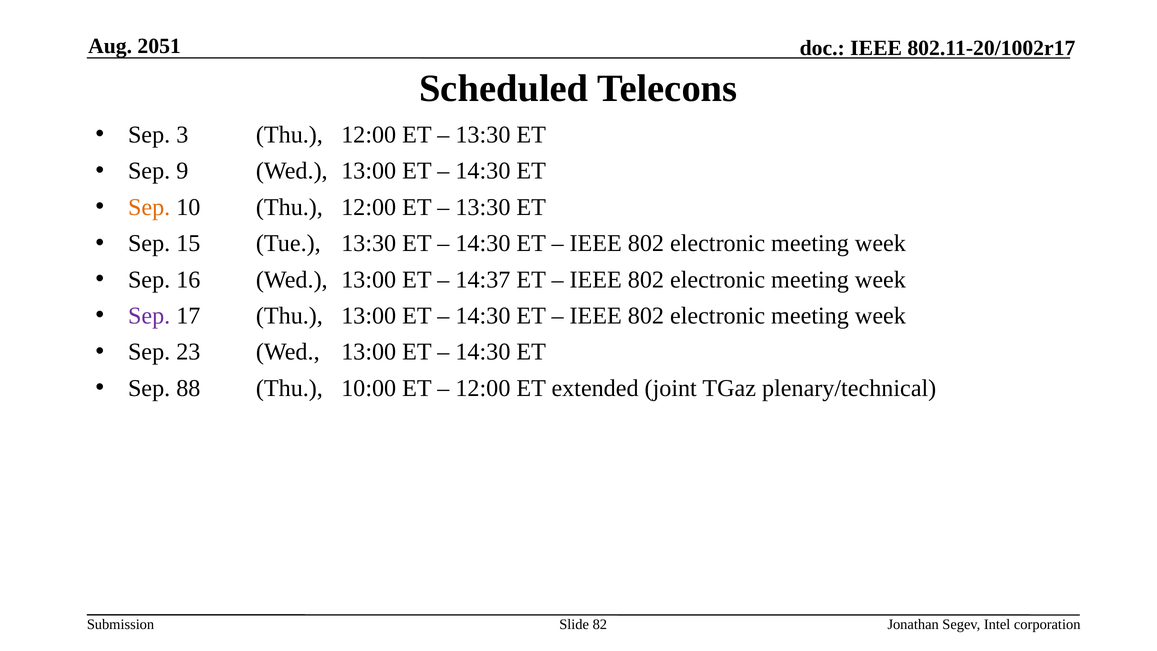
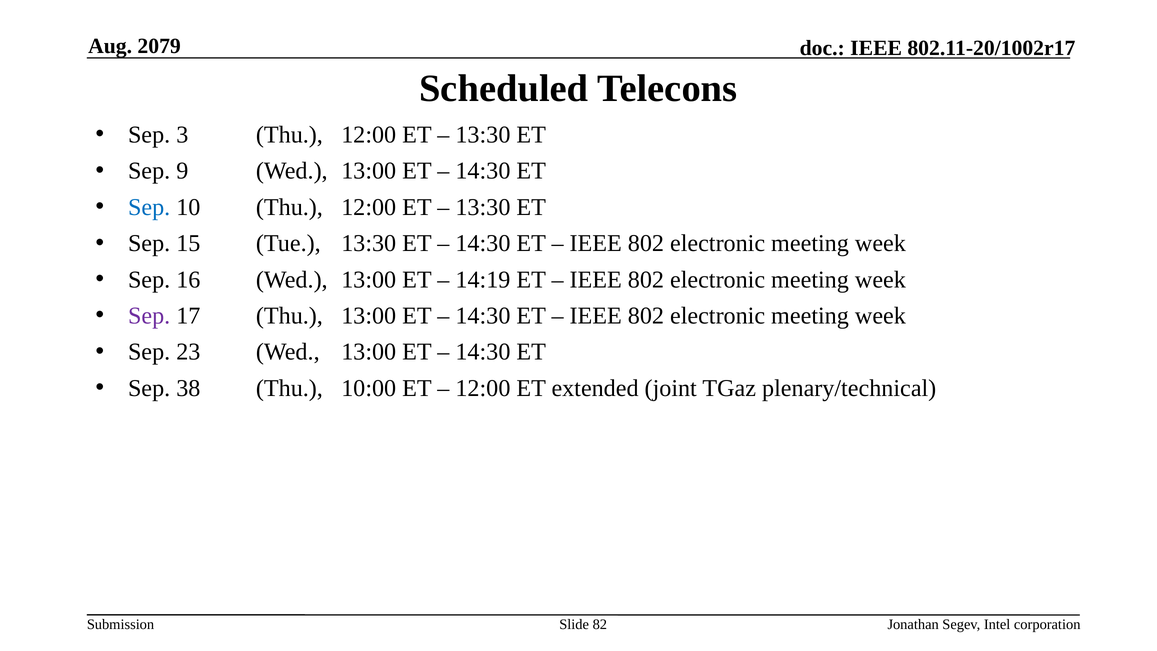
2051: 2051 -> 2079
Sep at (149, 207) colour: orange -> blue
14:37: 14:37 -> 14:19
88: 88 -> 38
